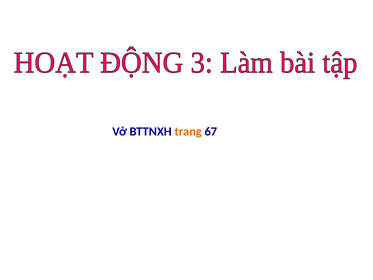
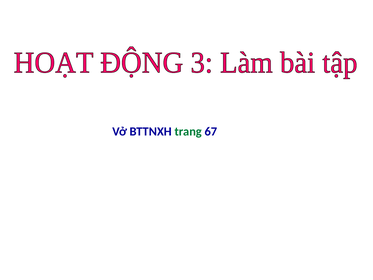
trang colour: orange -> green
